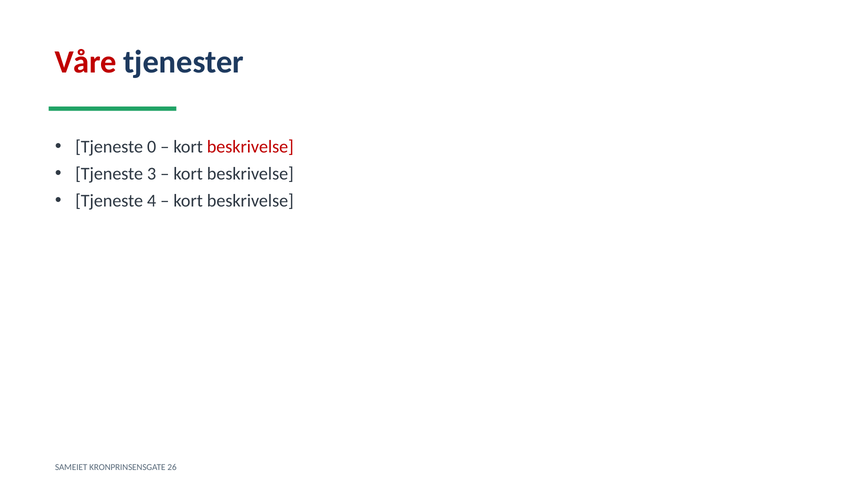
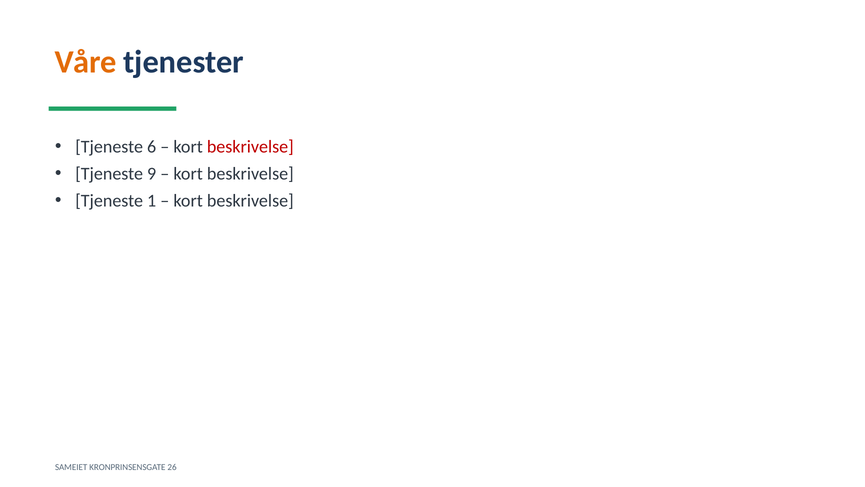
Våre colour: red -> orange
0: 0 -> 6
3: 3 -> 9
4: 4 -> 1
